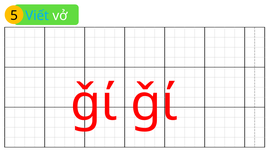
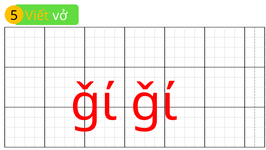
Viết colour: light blue -> yellow
